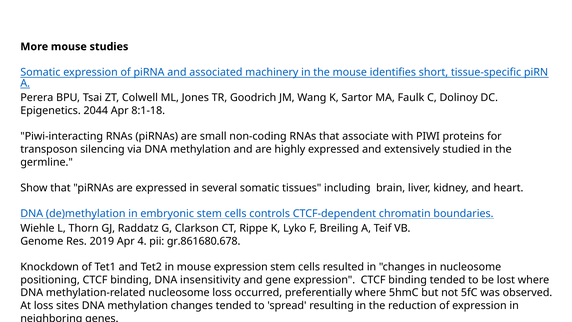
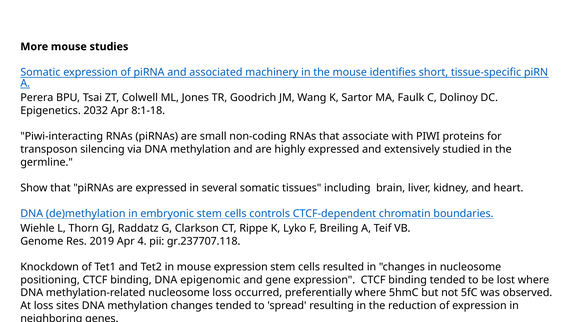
2044: 2044 -> 2032
gr.861680.678: gr.861680.678 -> gr.237707.118
insensitivity: insensitivity -> epigenomic
